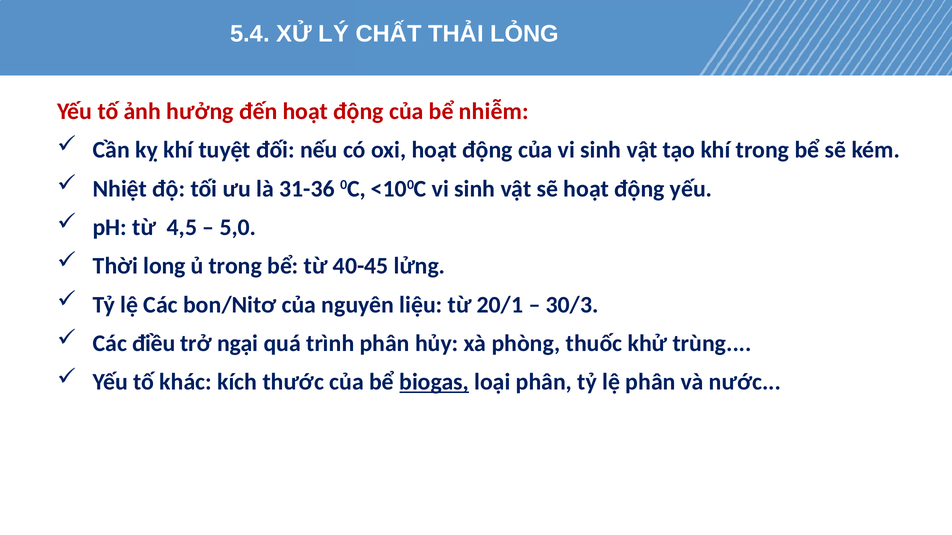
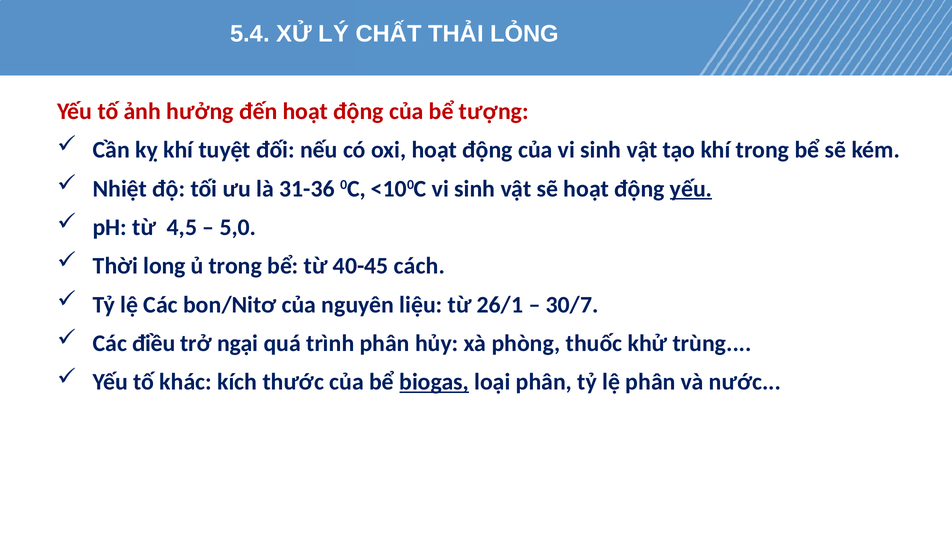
nhiễm: nhiễm -> tượng
yếu at (691, 189) underline: none -> present
lửng: lửng -> cách
20/1: 20/1 -> 26/1
30/3: 30/3 -> 30/7
